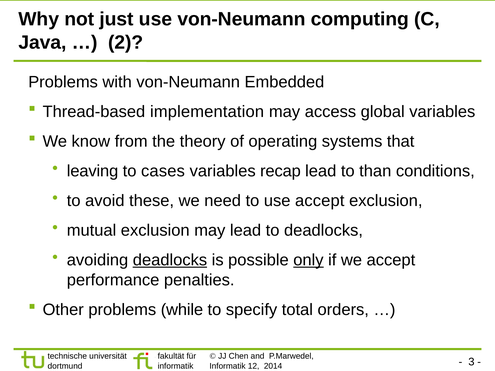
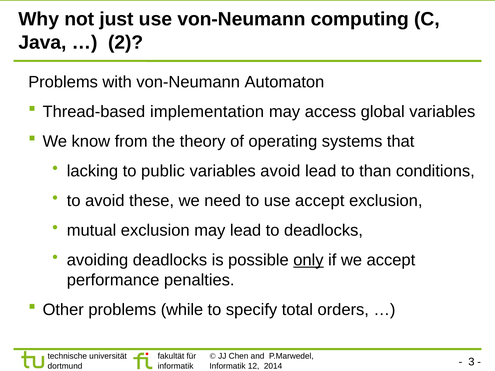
Embedded: Embedded -> Automaton
leaving: leaving -> lacking
cases: cases -> public
variables recap: recap -> avoid
deadlocks at (170, 260) underline: present -> none
